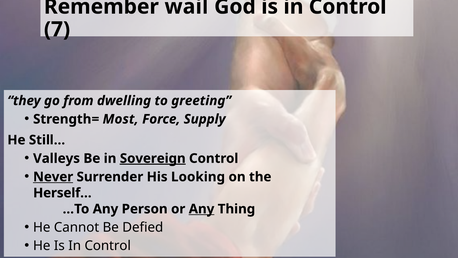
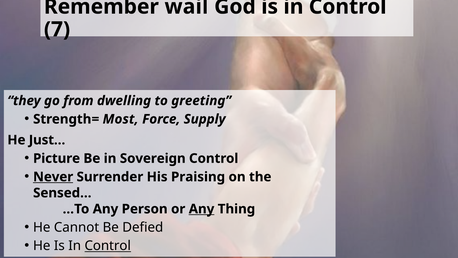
Still…: Still… -> Just…
Valleys: Valleys -> Picture
Sovereign underline: present -> none
Looking: Looking -> Praising
Herself…: Herself… -> Sensed…
Control at (108, 246) underline: none -> present
